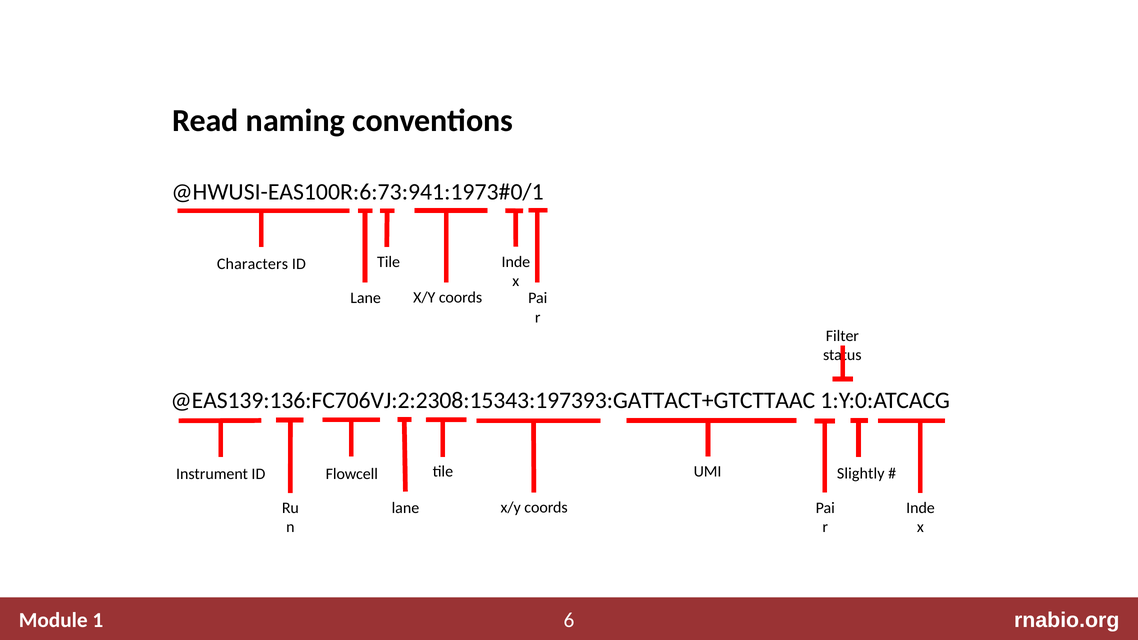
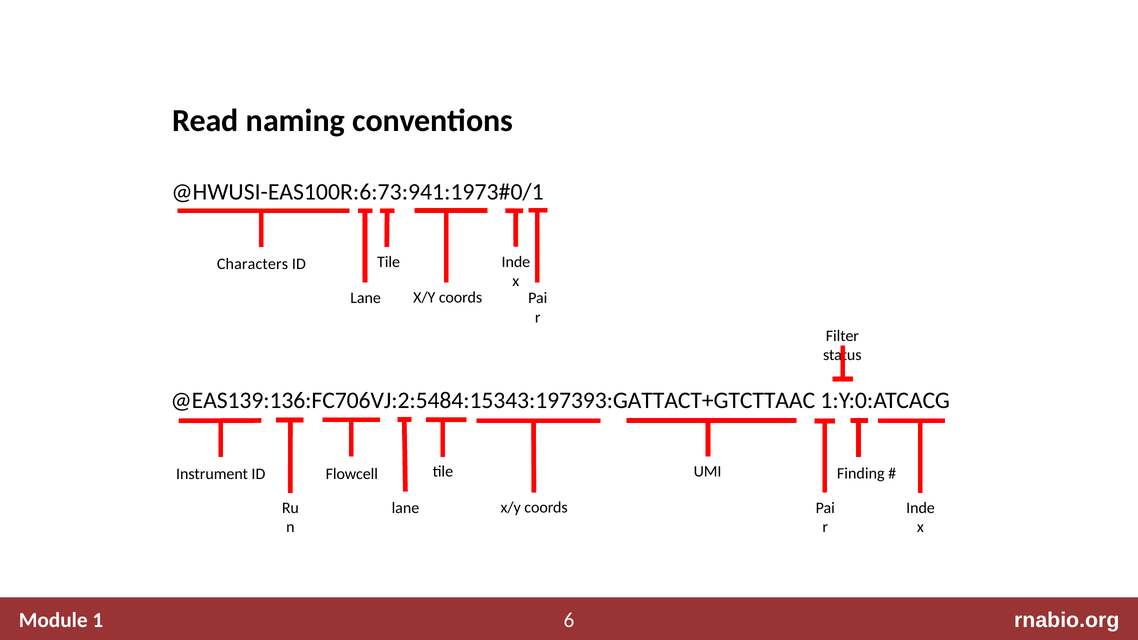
@EAS139:136:FC706VJ:2:2308:15343:197393:GATTACT+GTCTTAAC: @EAS139:136:FC706VJ:2:2308:15343:197393:GATTACT+GTCTTAAC -> @EAS139:136:FC706VJ:2:5484:15343:197393:GATTACT+GTCTTAAC
Slightly: Slightly -> Finding
